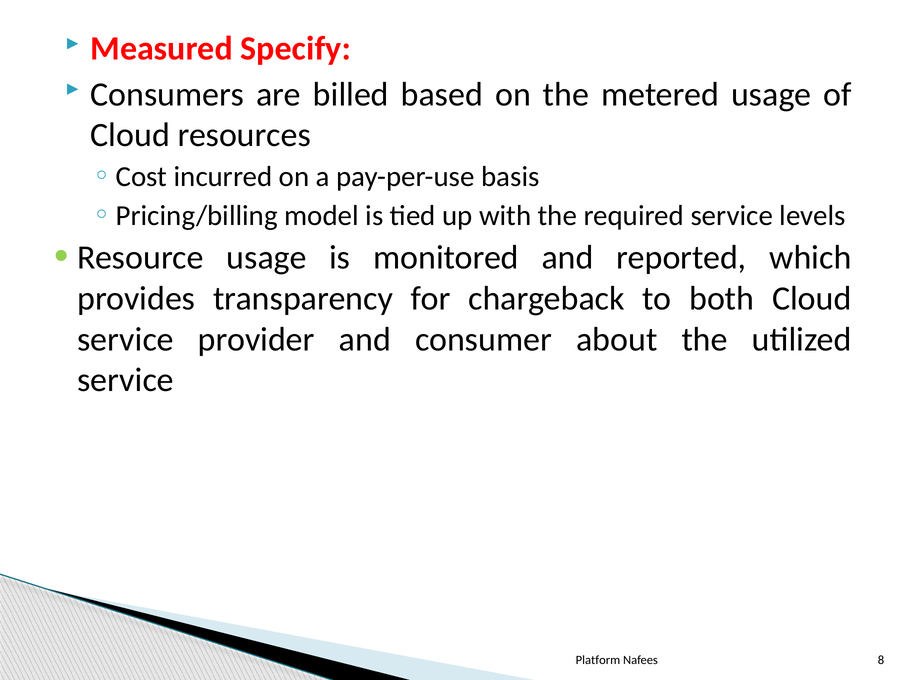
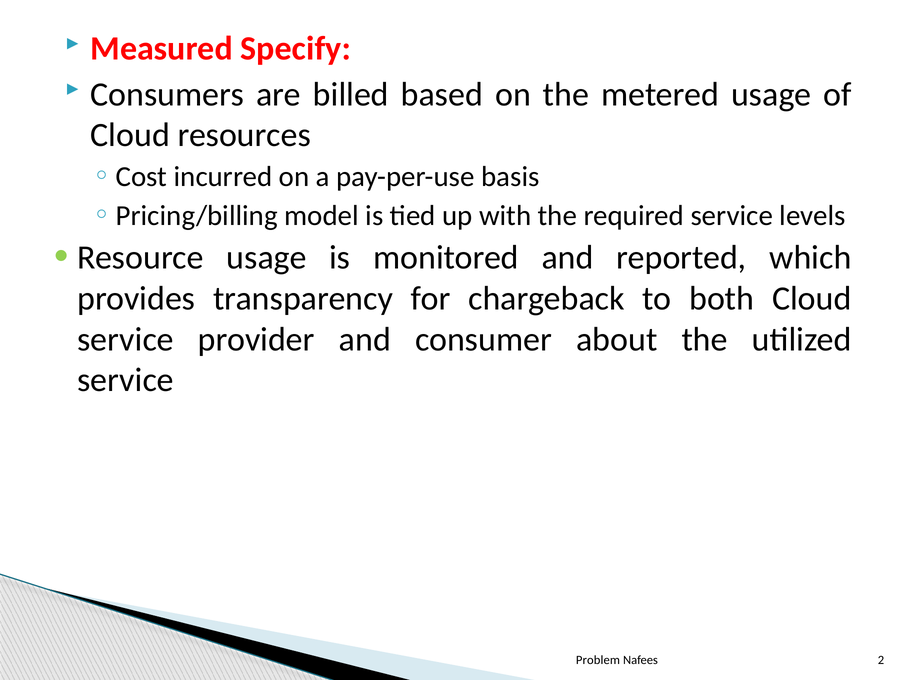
Platform: Platform -> Problem
8: 8 -> 2
